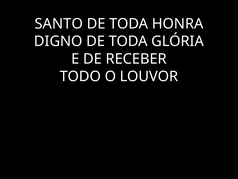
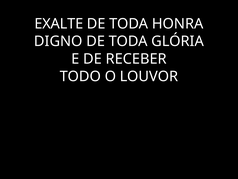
SANTO: SANTO -> EXALTE
